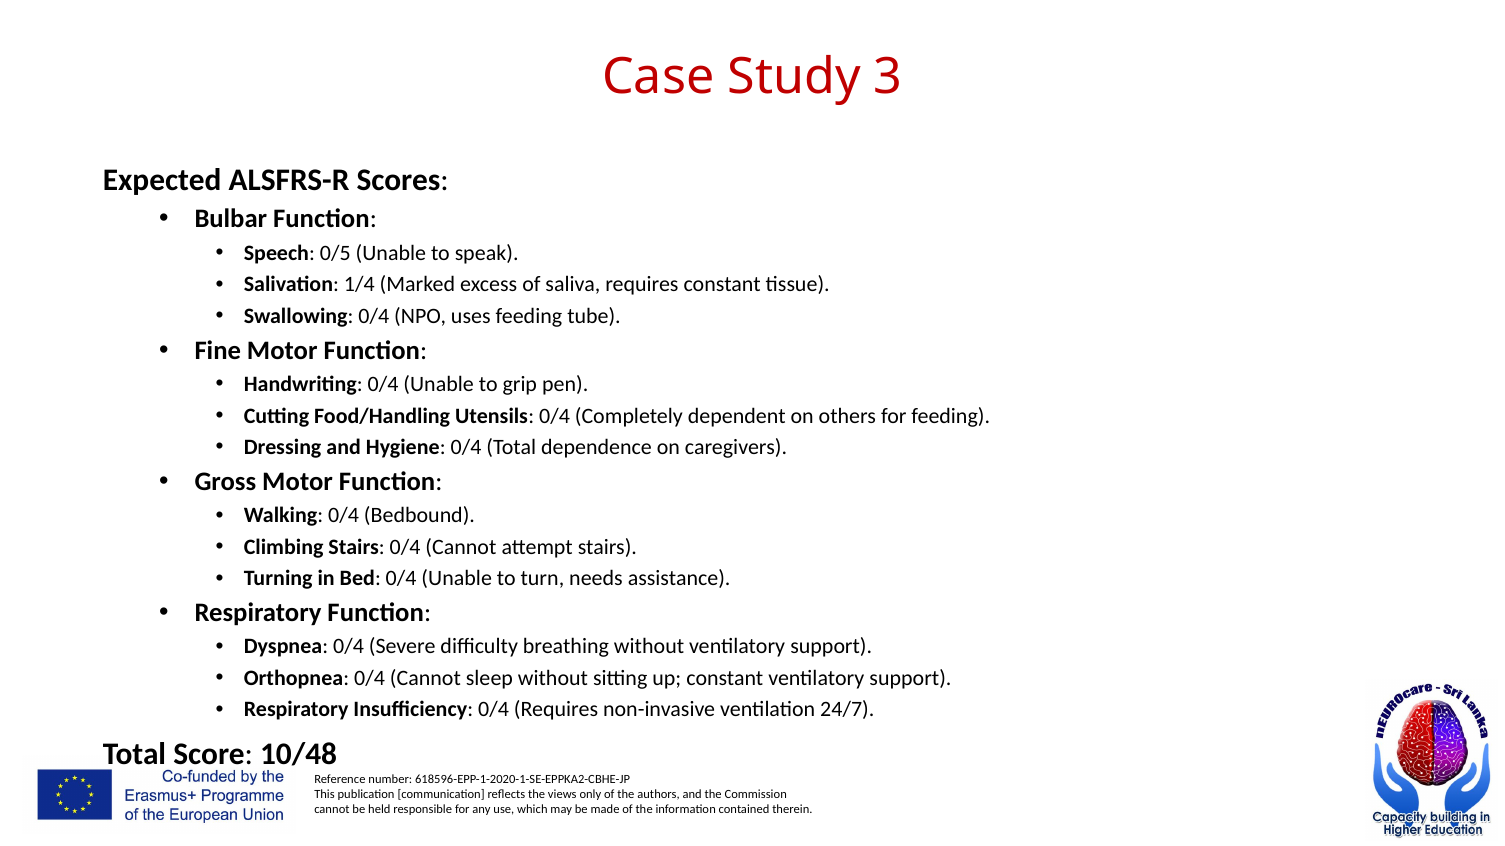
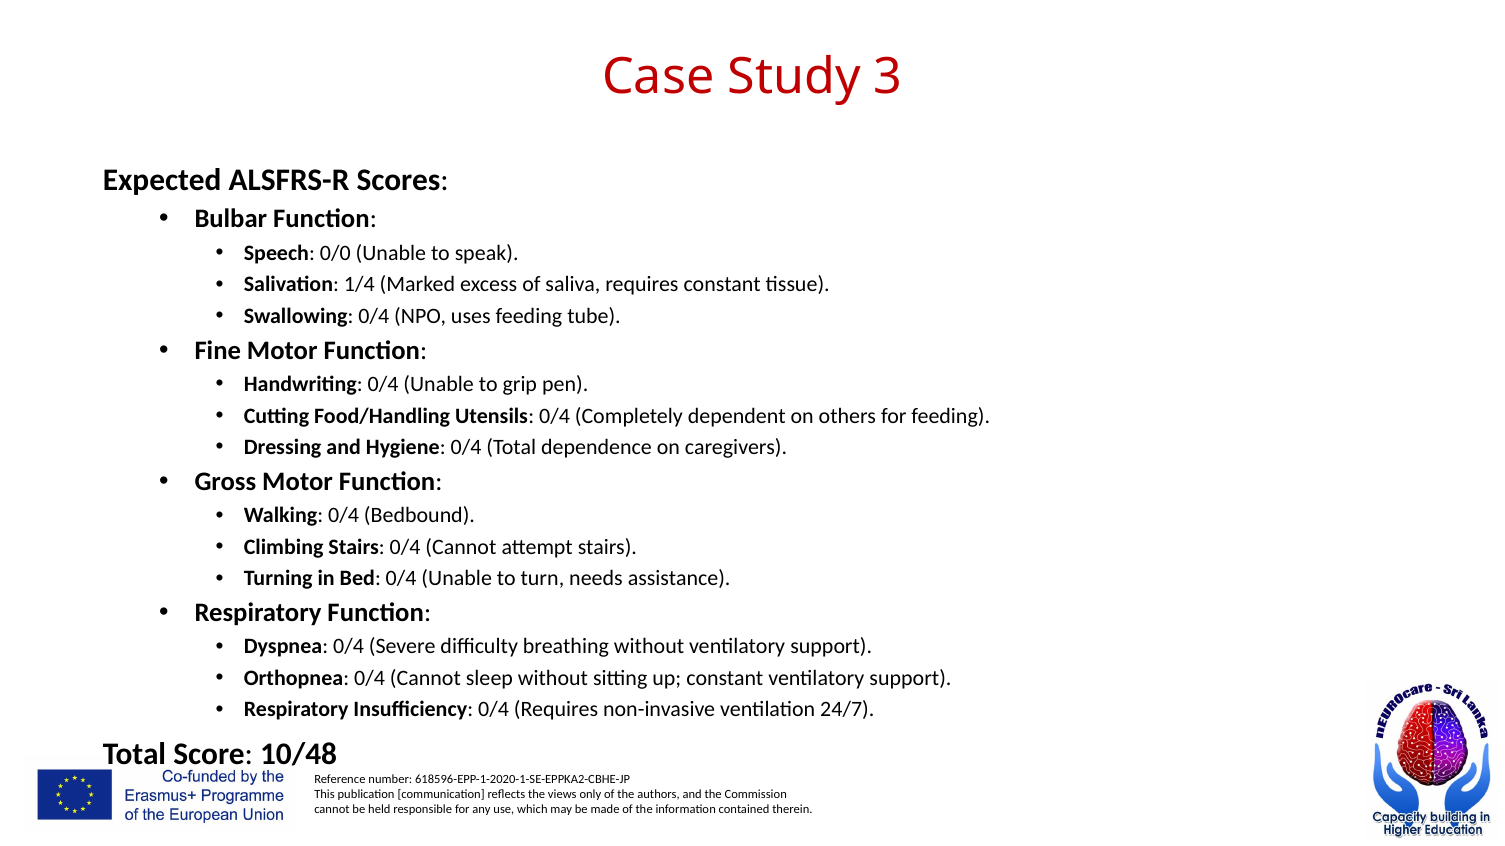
0/5: 0/5 -> 0/0
